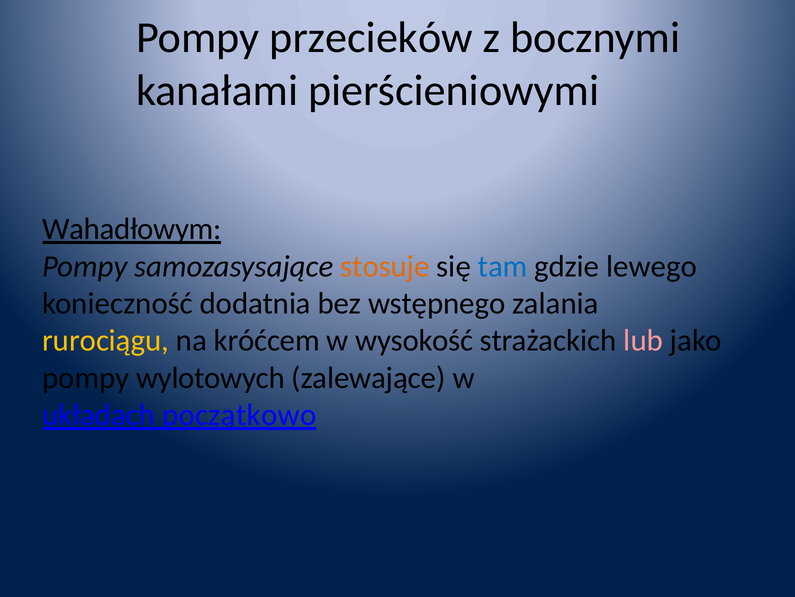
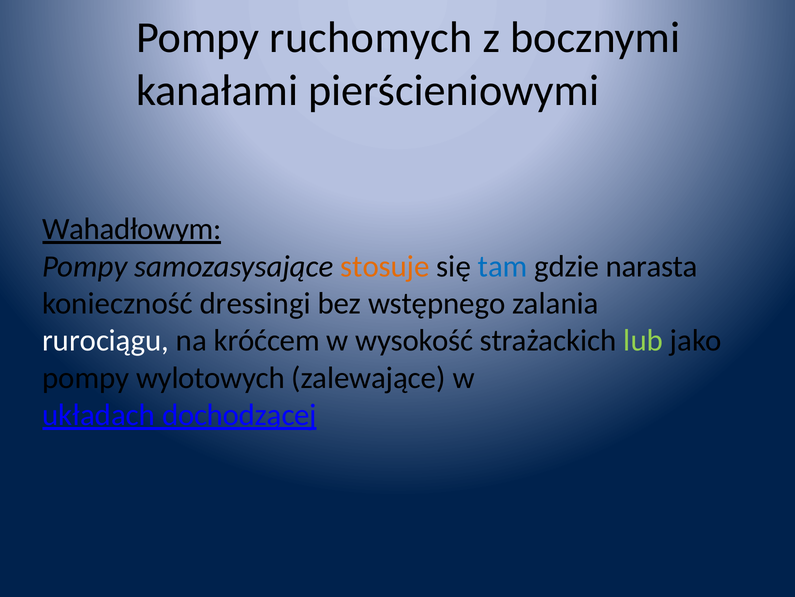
przecieków: przecieków -> ruchomych
lewego: lewego -> narasta
dodatnia: dodatnia -> dressingi
rurociągu colour: yellow -> white
lub colour: pink -> light green
początkowo: początkowo -> dochodzącej
